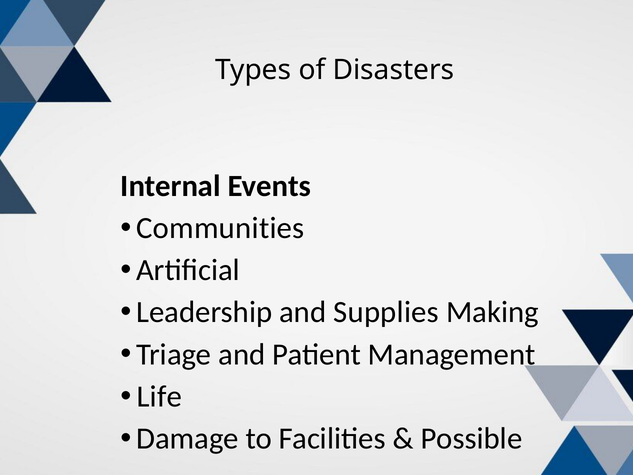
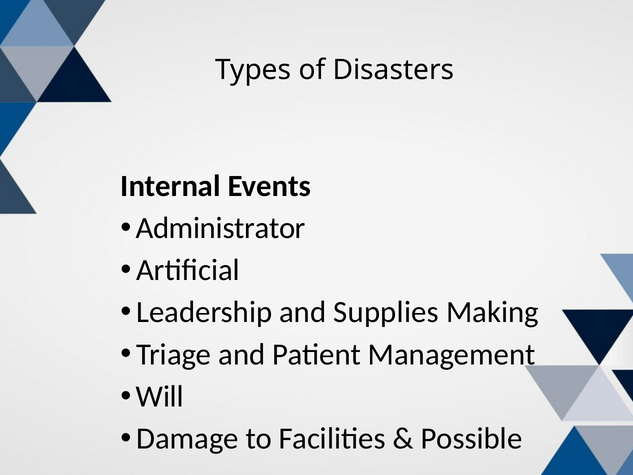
Communities: Communities -> Administrator
Life: Life -> Will
